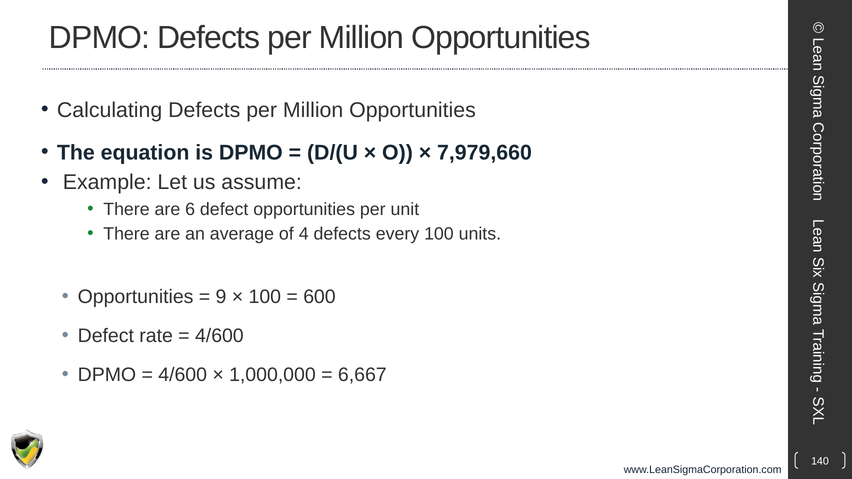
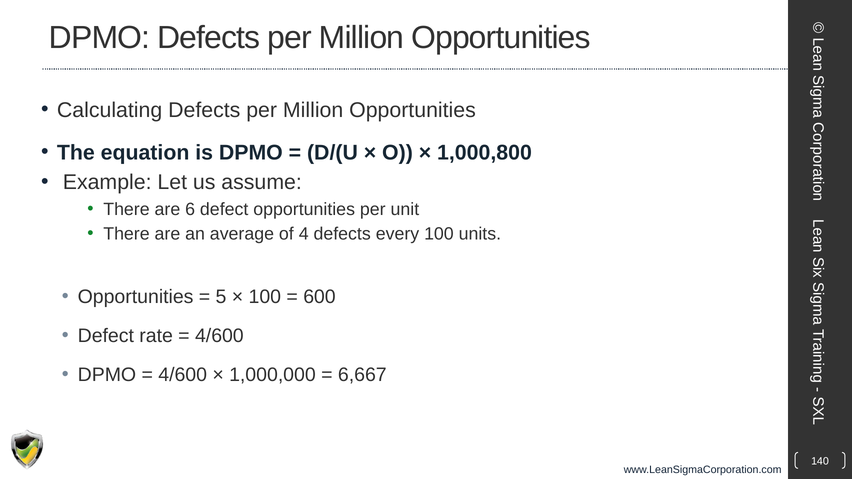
7,979,660: 7,979,660 -> 1,000,800
9: 9 -> 5
